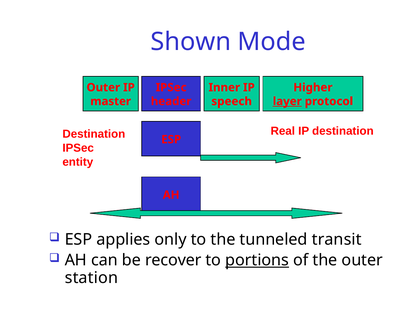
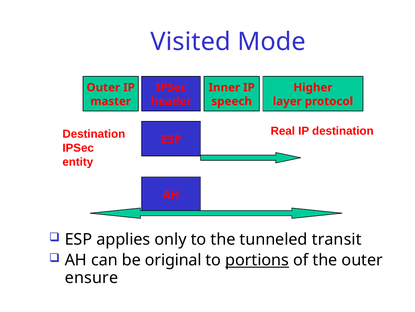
Shown: Shown -> Visited
layer underline: present -> none
recover: recover -> original
station: station -> ensure
